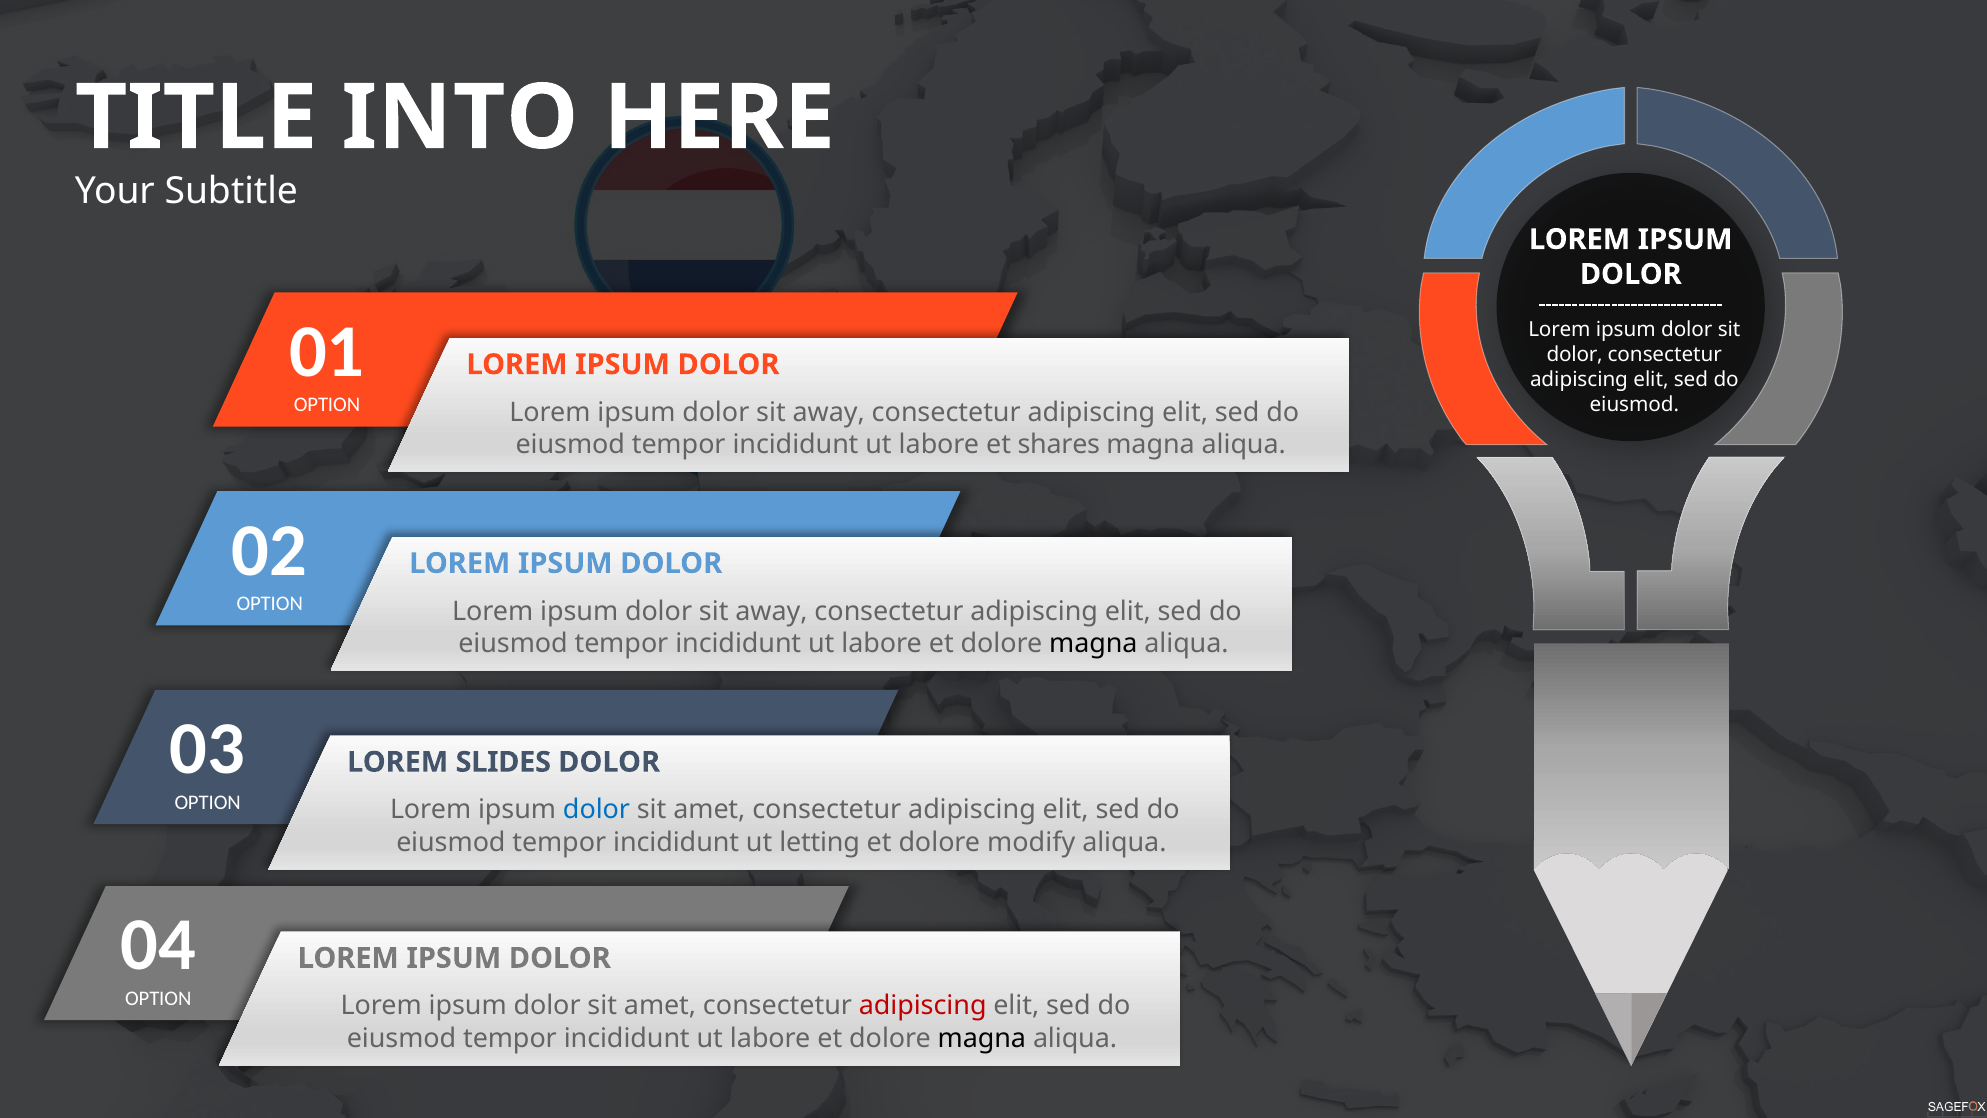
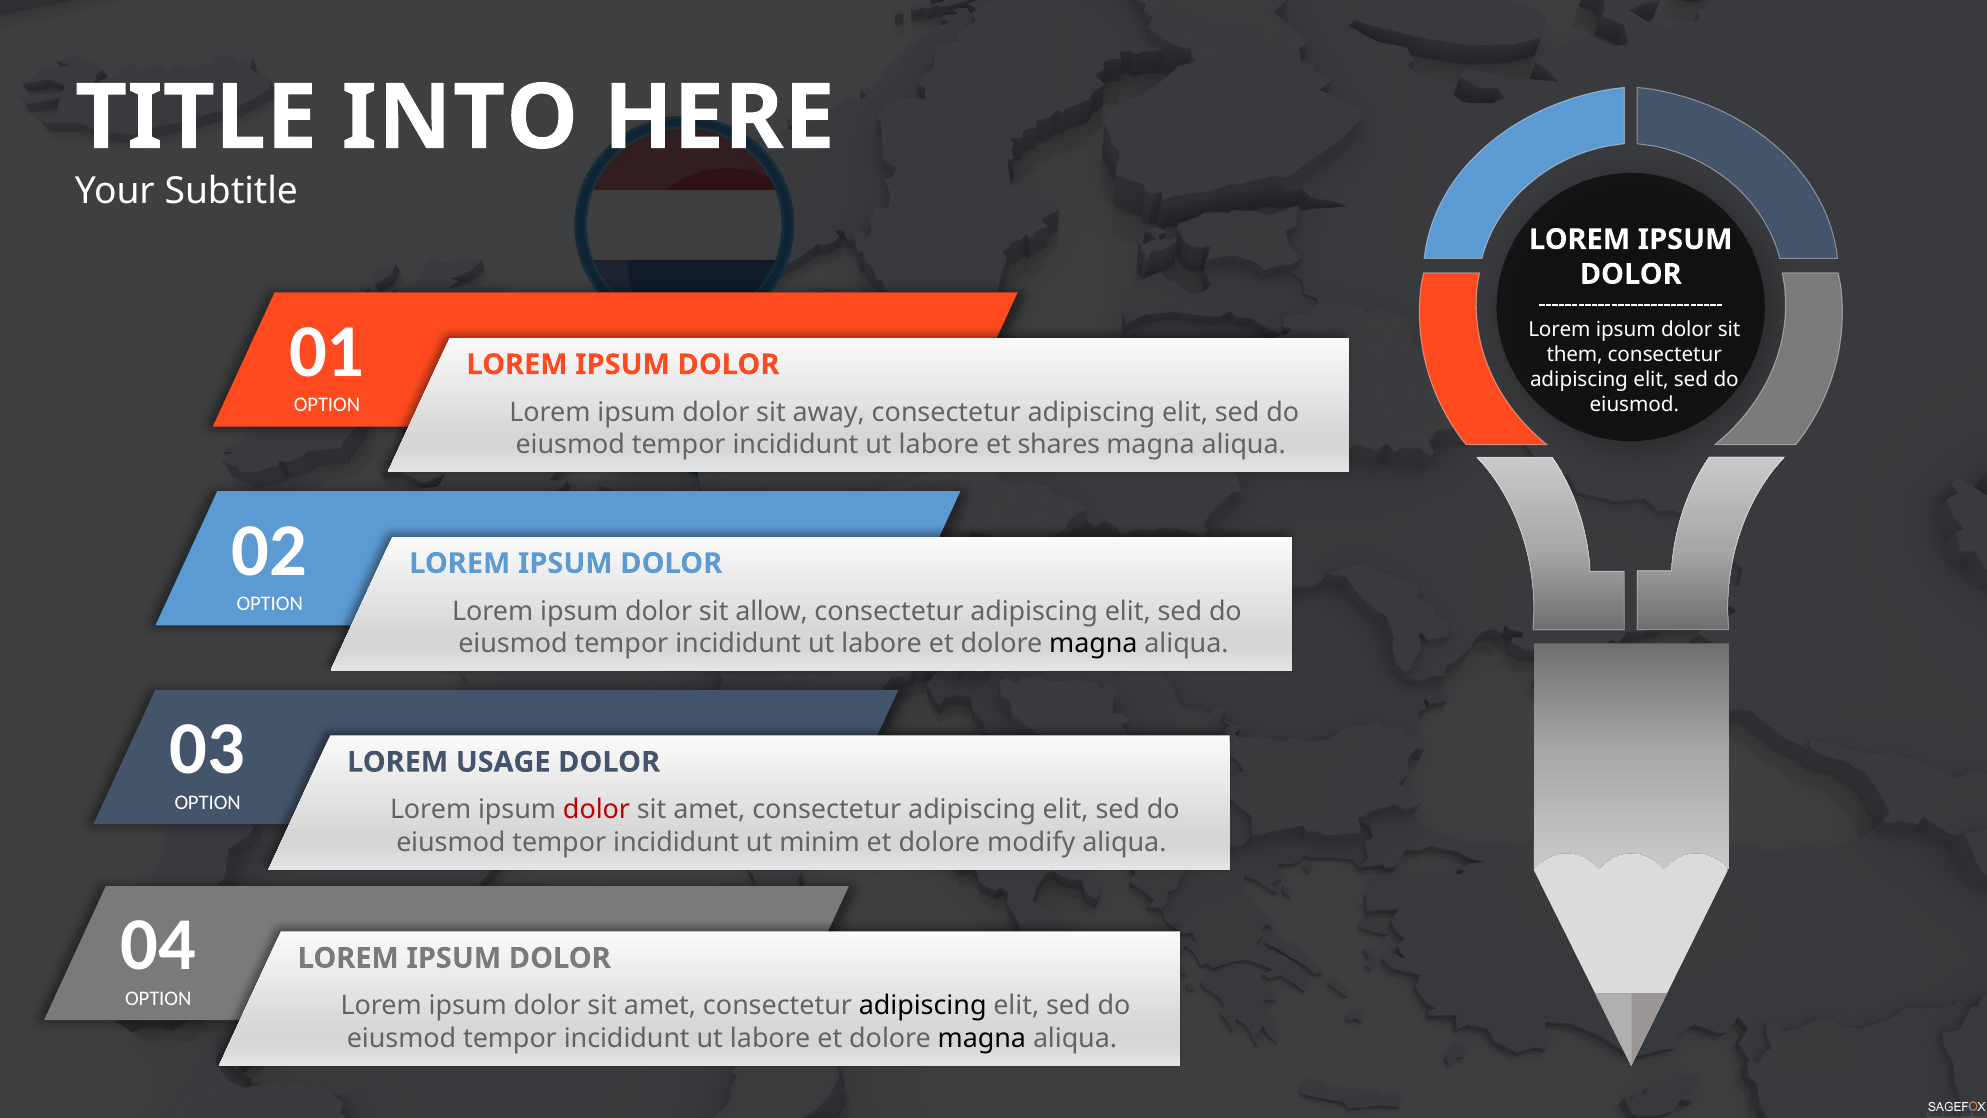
dolor at (1575, 355): dolor -> them
away at (771, 611): away -> allow
SLIDES: SLIDES -> USAGE
dolor at (597, 810) colour: blue -> red
letting: letting -> minim
adipiscing at (923, 1006) colour: red -> black
